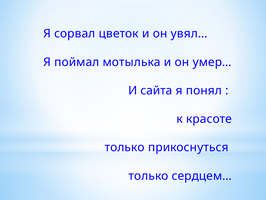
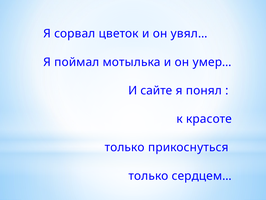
сайта: сайта -> сайте
